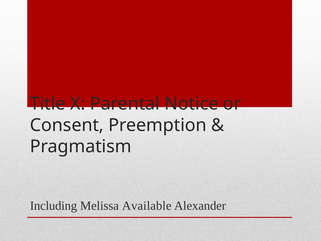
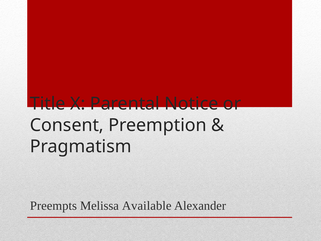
Including: Including -> Preempts
